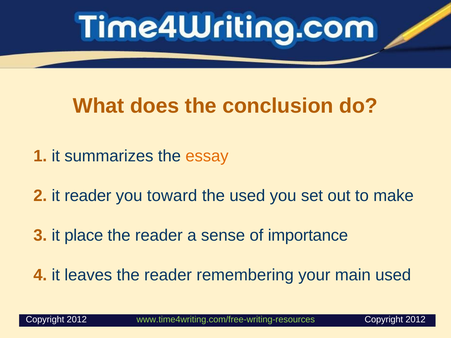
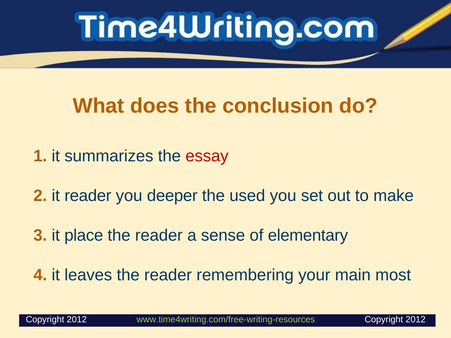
essay colour: orange -> red
toward: toward -> deeper
importance: importance -> elementary
main used: used -> most
